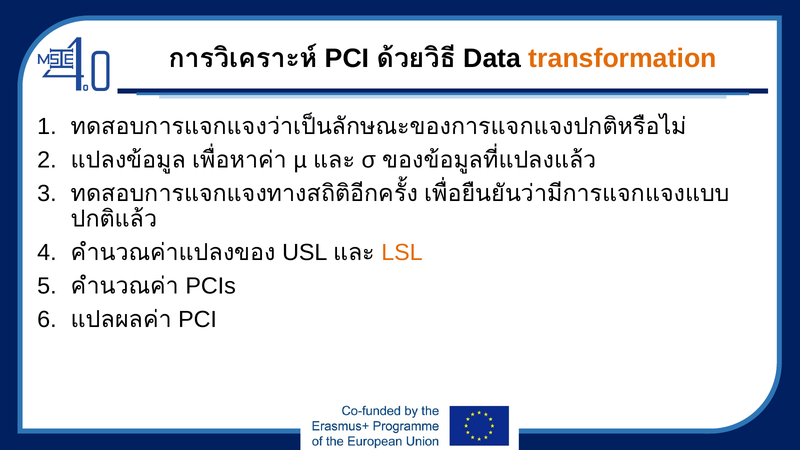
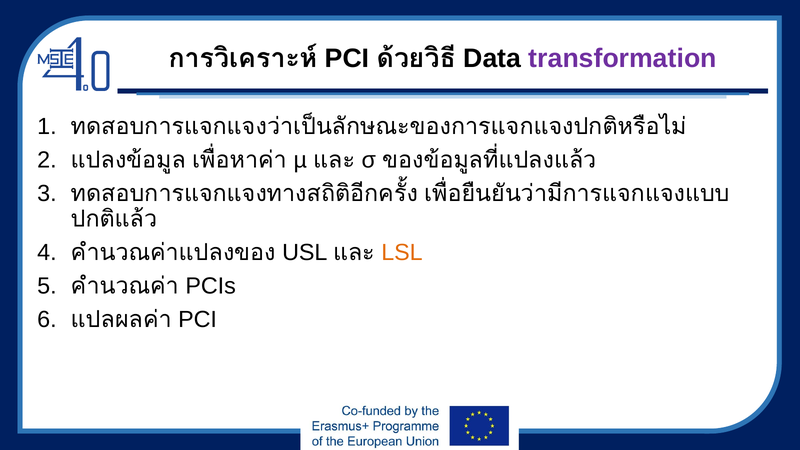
transformation colour: orange -> purple
